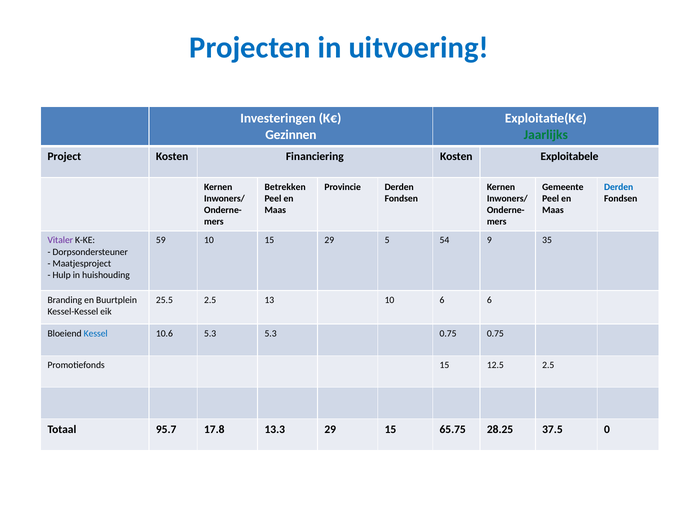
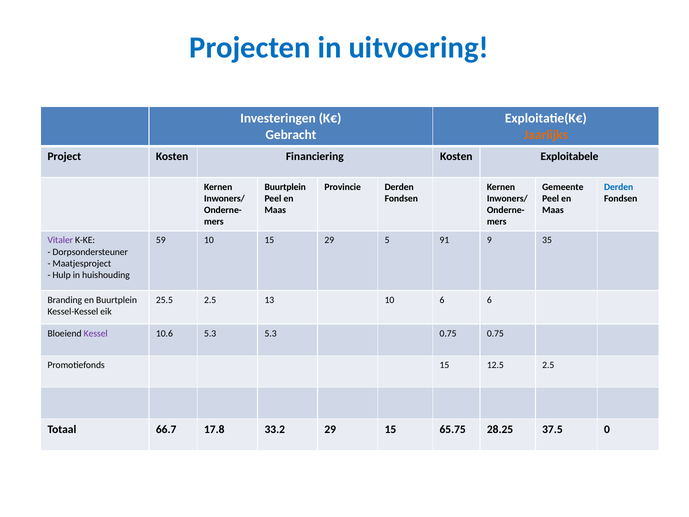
Gezinnen: Gezinnen -> Gebracht
Jaarlijks colour: green -> orange
Betrekken at (285, 187): Betrekken -> Buurtplein
54: 54 -> 91
Kessel colour: blue -> purple
95.7: 95.7 -> 66.7
13.3: 13.3 -> 33.2
